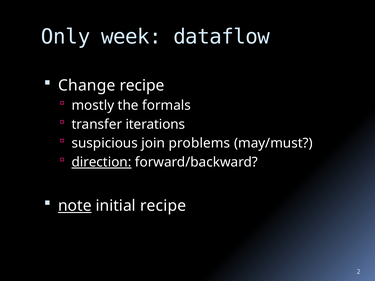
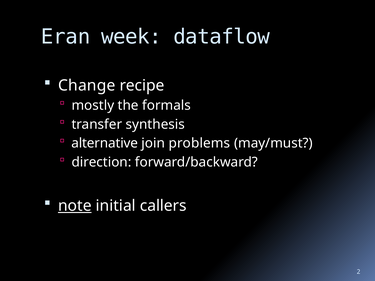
Only: Only -> Eran
iterations: iterations -> synthesis
suspicious: suspicious -> alternative
direction underline: present -> none
initial recipe: recipe -> callers
